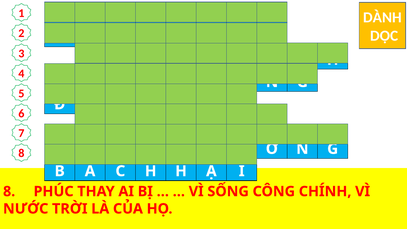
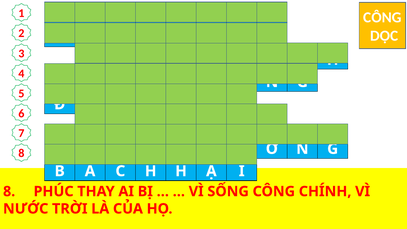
DÀNH at (382, 17): DÀNH -> CÔNG
